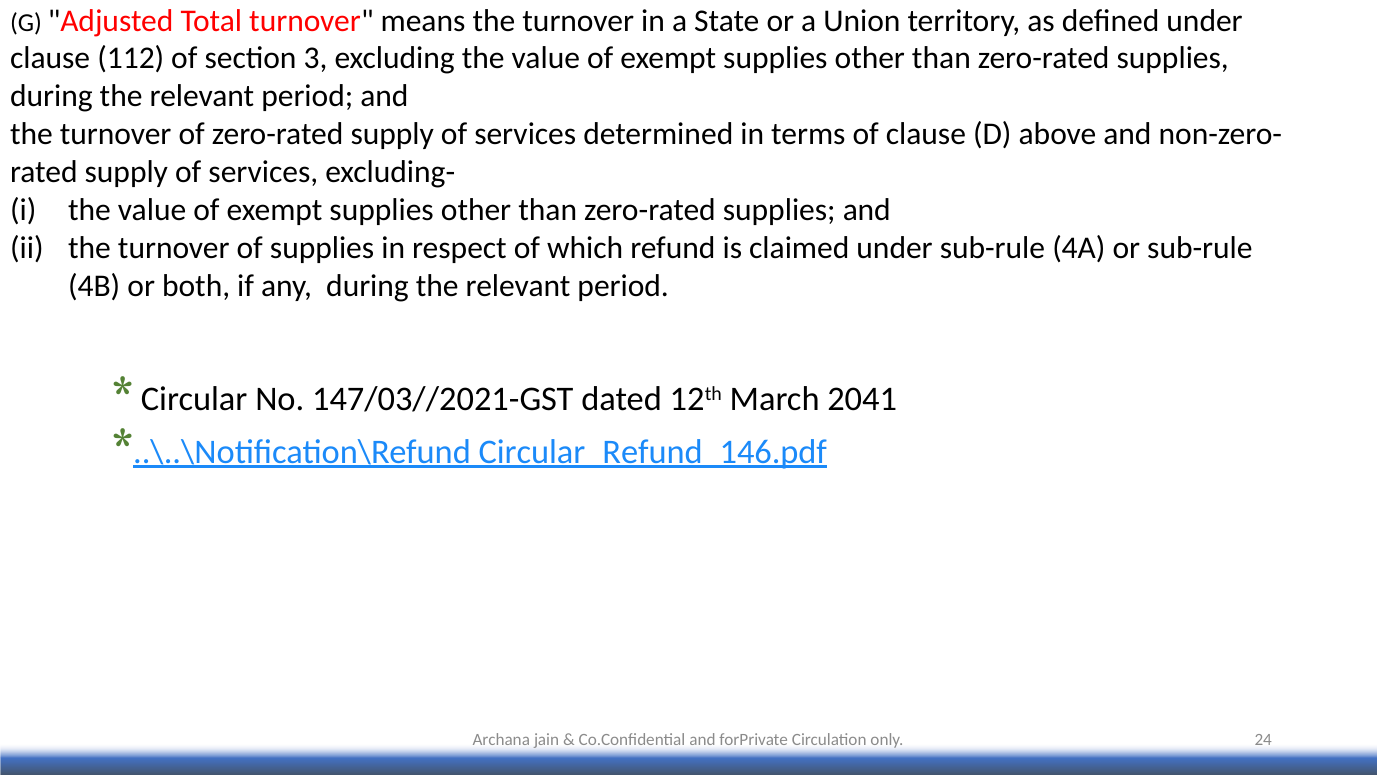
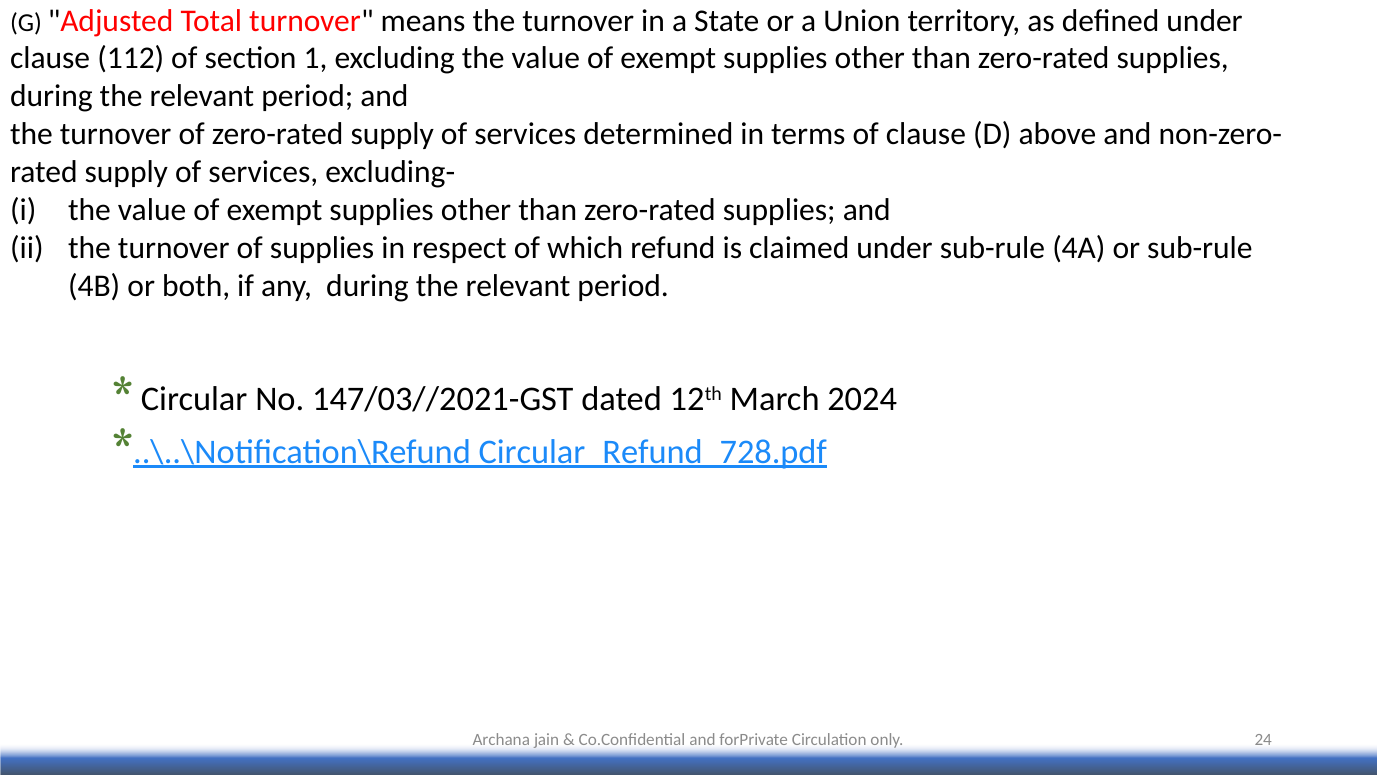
3: 3 -> 1
2041: 2041 -> 2024
Circular_Refund_146.pdf: Circular_Refund_146.pdf -> Circular_Refund_728.pdf
